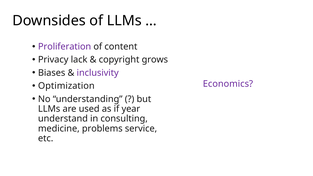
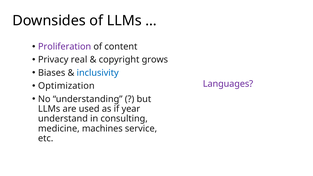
lack: lack -> real
inclusivity colour: purple -> blue
Economics: Economics -> Languages
problems: problems -> machines
